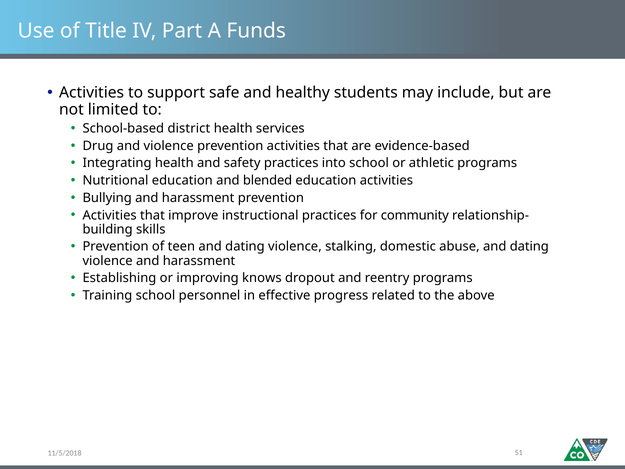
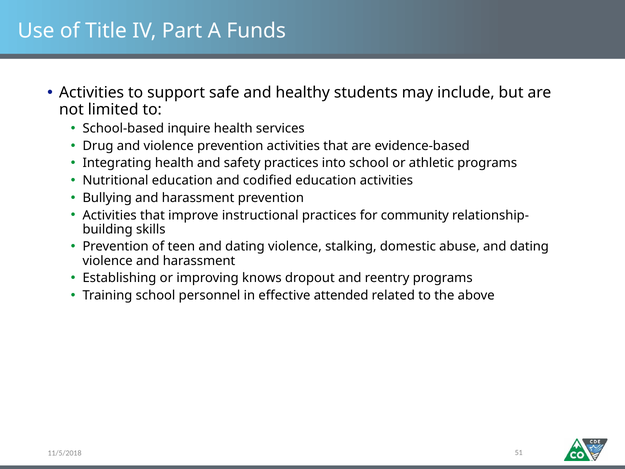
district: district -> inquire
blended: blended -> codified
progress: progress -> attended
